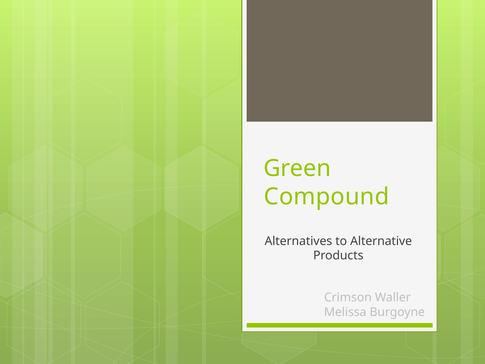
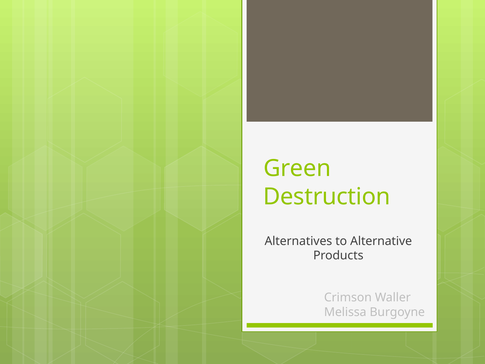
Compound: Compound -> Destruction
